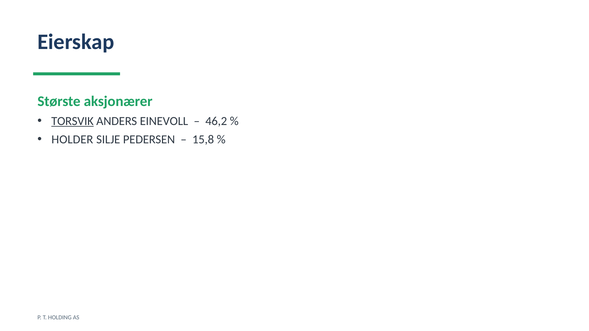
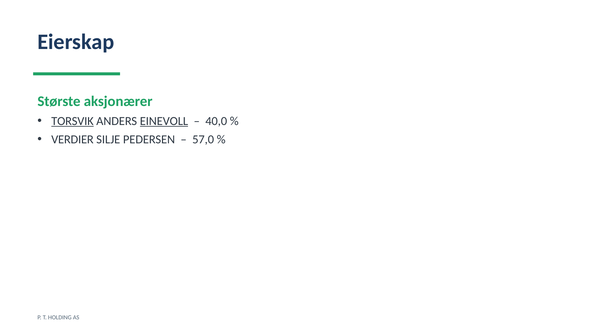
EINEVOLL underline: none -> present
46,2: 46,2 -> 40,0
HOLDER: HOLDER -> VERDIER
15,8: 15,8 -> 57,0
